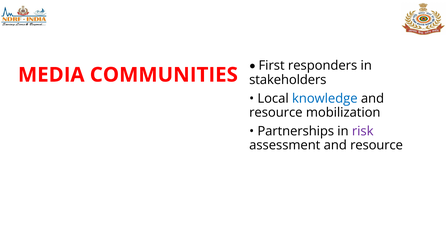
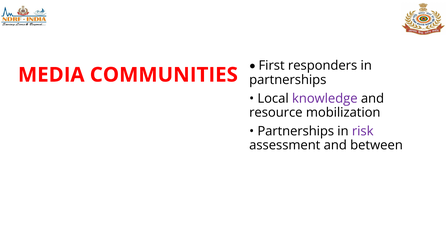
stakeholders at (288, 80): stakeholders -> partnerships
knowledge colour: blue -> purple
assessment and resource: resource -> between
